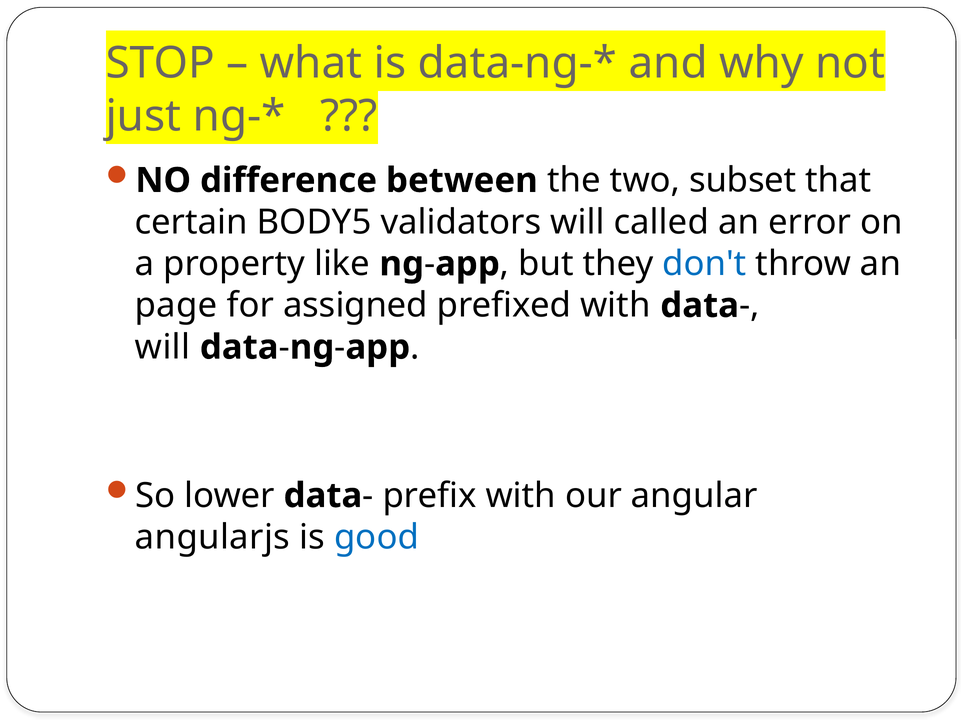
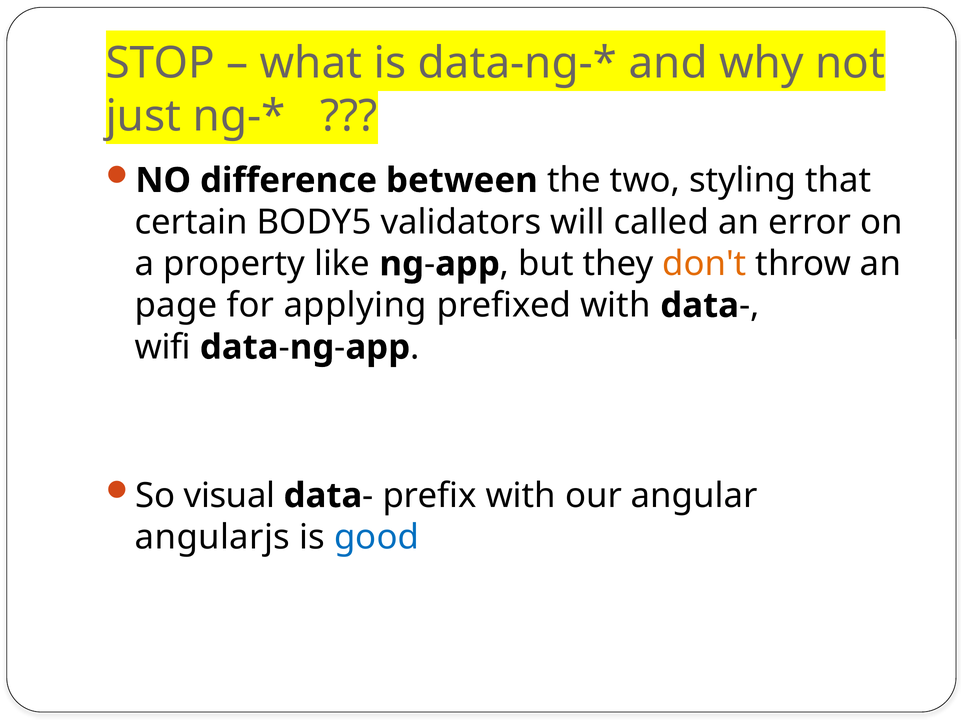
subset: subset -> styling
don't colour: blue -> orange
assigned: assigned -> applying
will at (162, 347): will -> wifi
lower: lower -> visual
